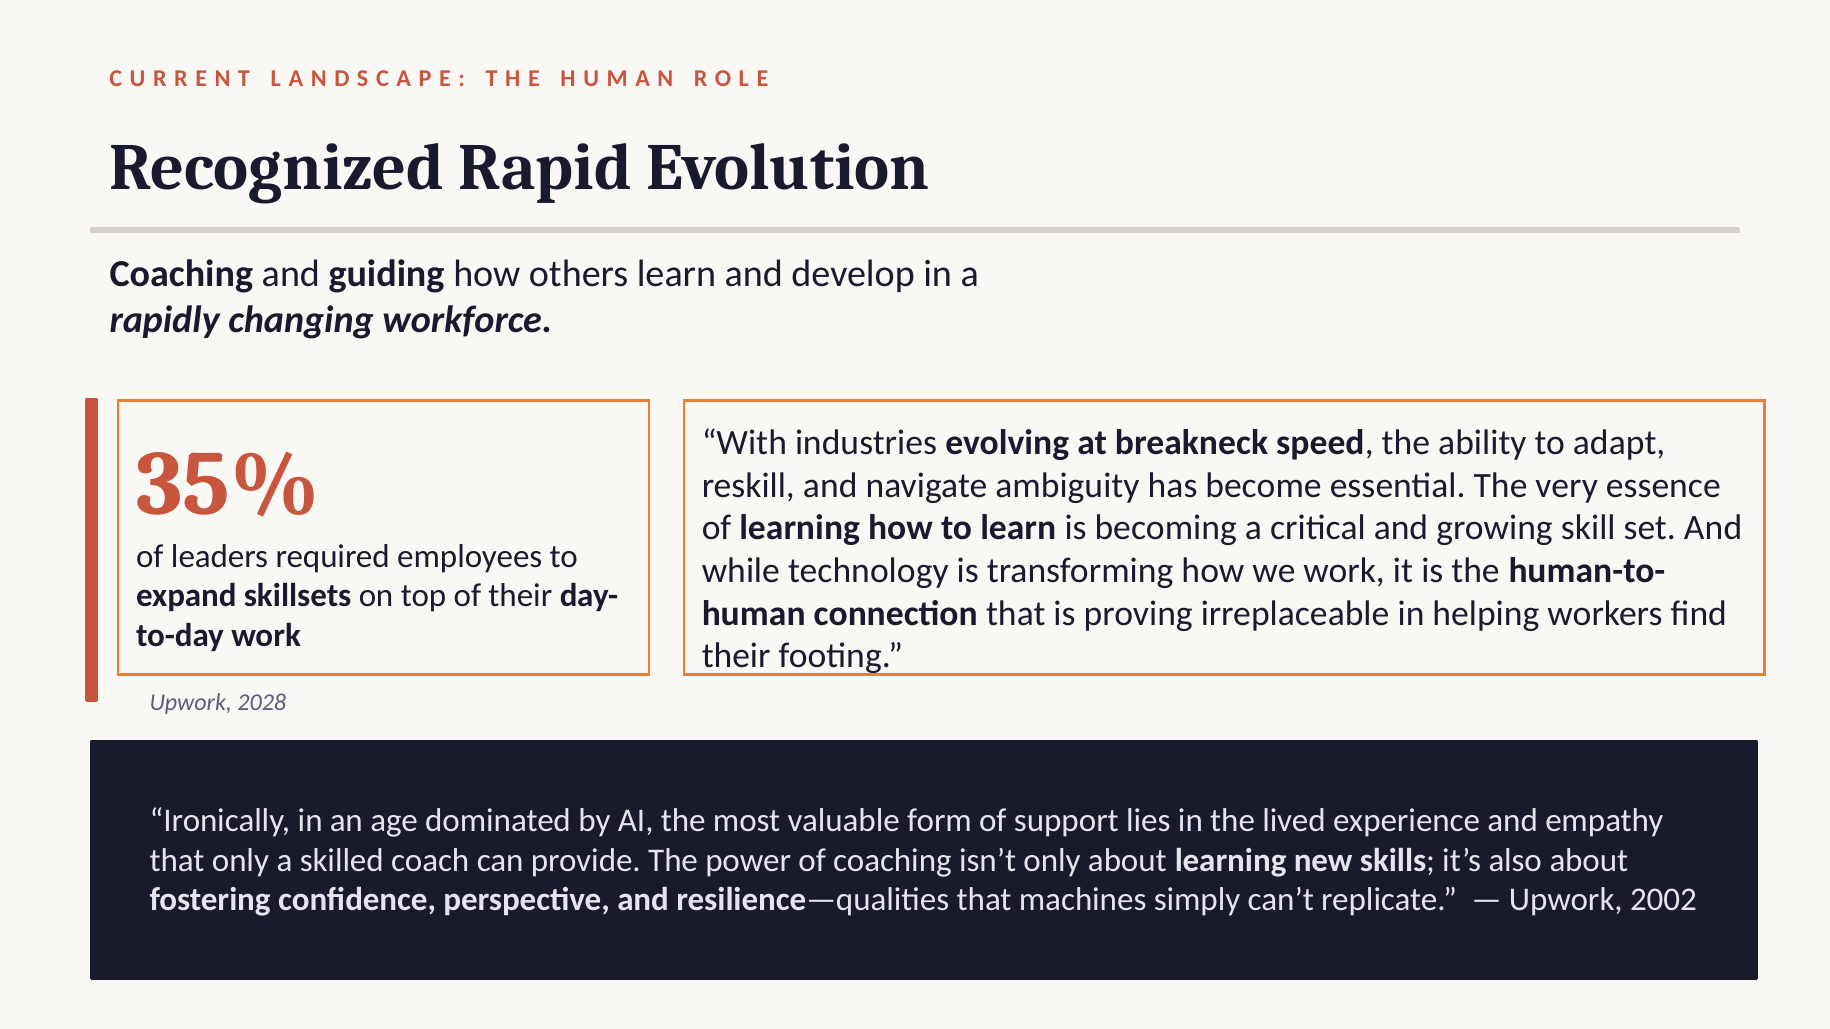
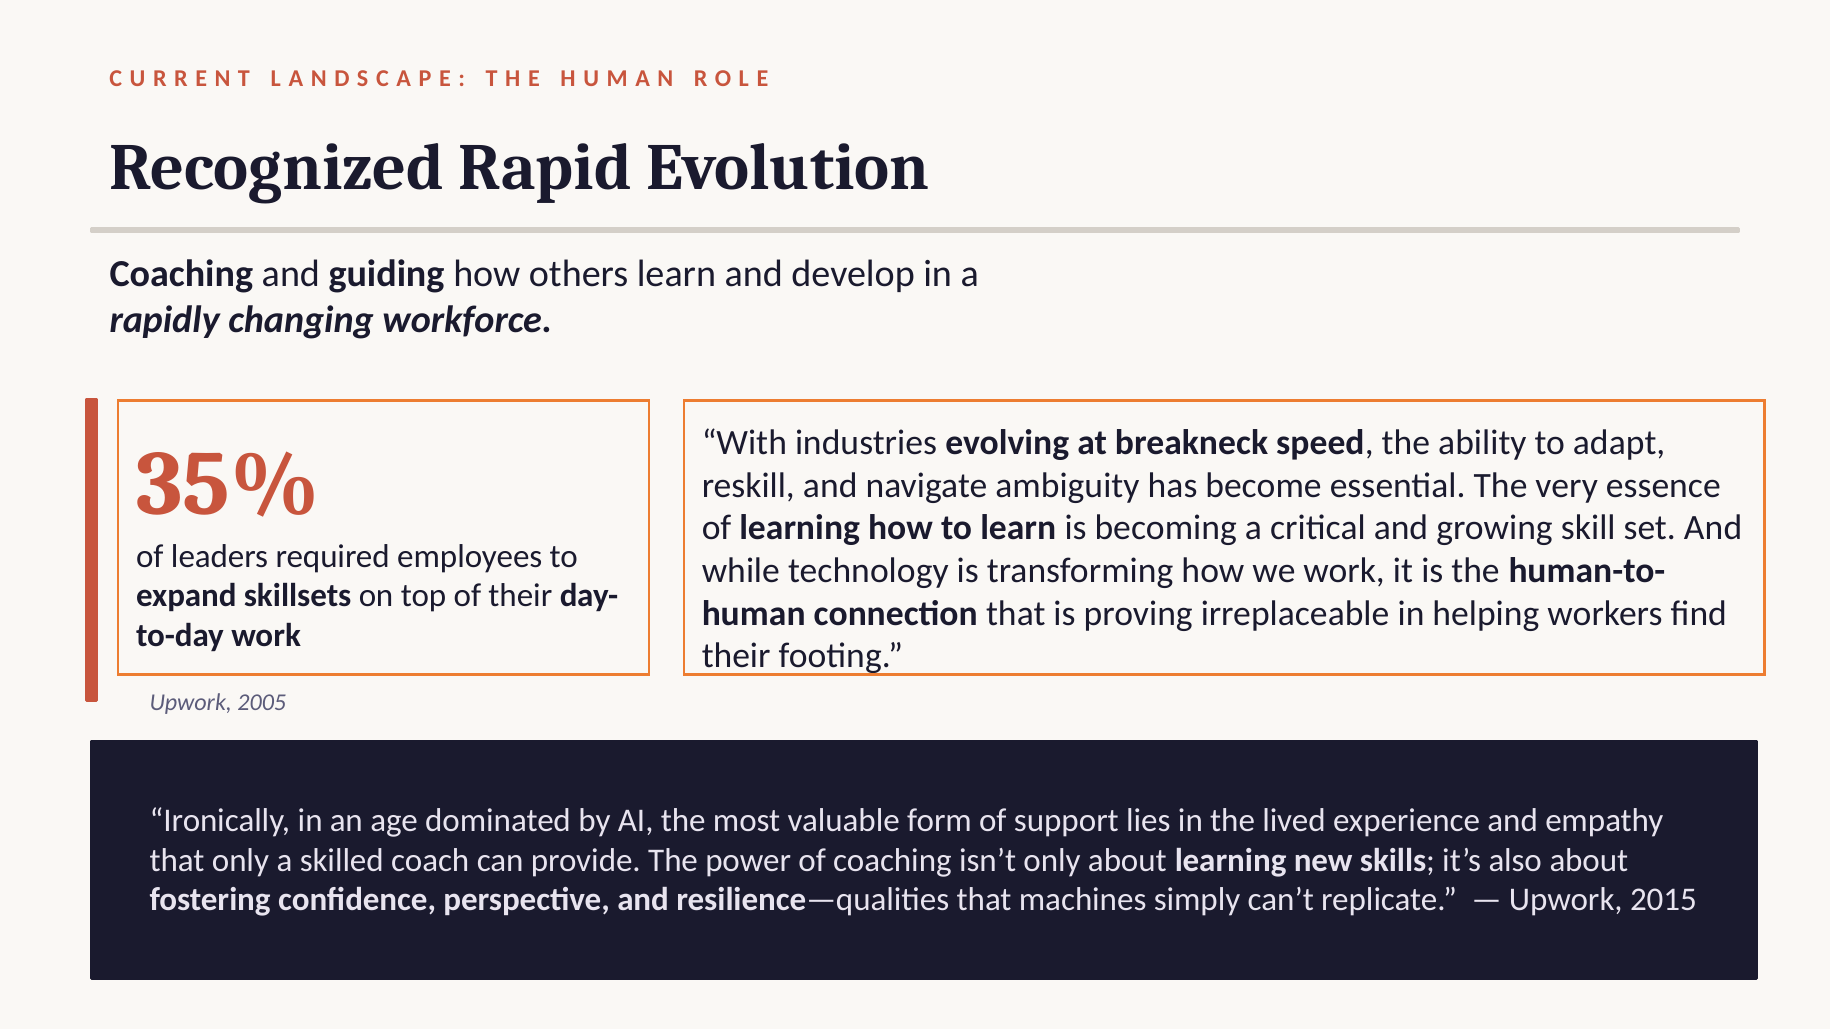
2028: 2028 -> 2005
2002: 2002 -> 2015
